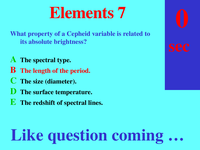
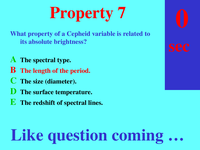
Elements at (82, 13): Elements -> Property
